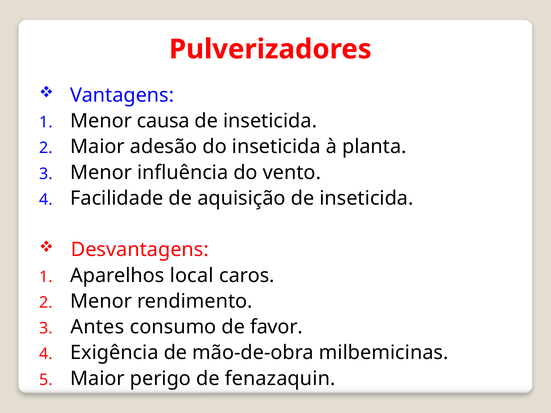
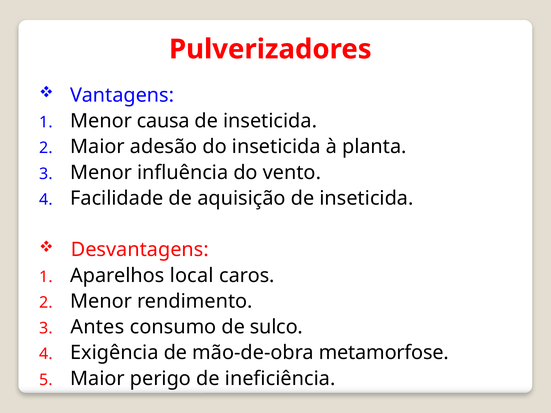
favor: favor -> sulco
milbemicinas: milbemicinas -> metamorfose
fenazaquin: fenazaquin -> ineficiência
